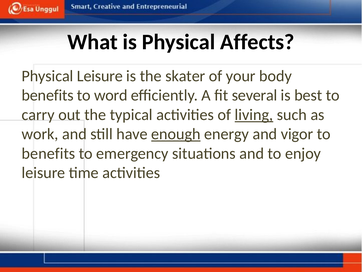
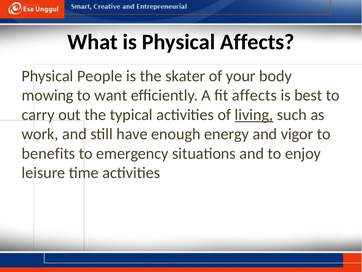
Physical Leisure: Leisure -> People
benefits at (48, 95): benefits -> mowing
word: word -> want
fit several: several -> affects
enough underline: present -> none
